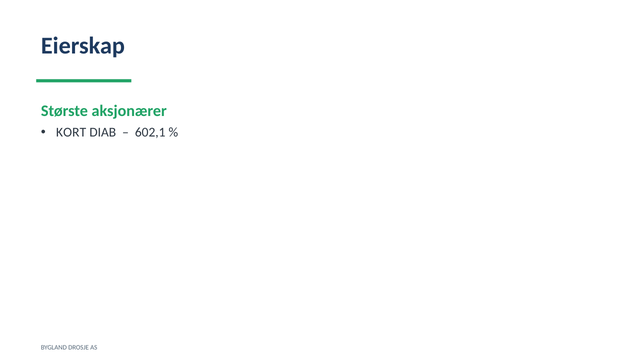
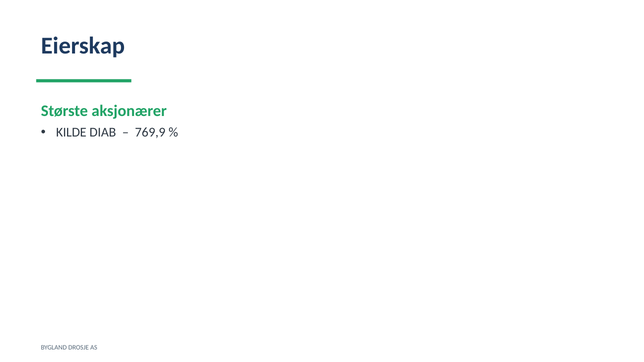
KORT: KORT -> KILDE
602,1: 602,1 -> 769,9
